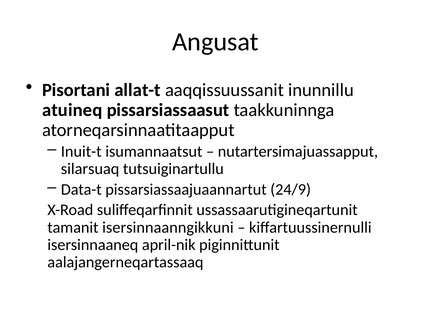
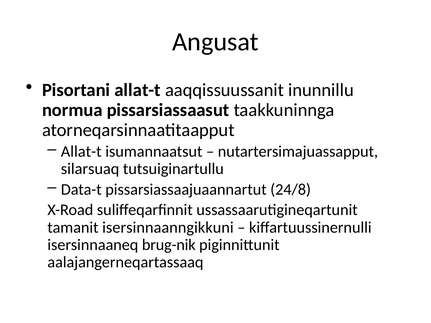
atuineq: atuineq -> normua
Inuit-t at (81, 152): Inuit-t -> Allat-t
24/9: 24/9 -> 24/8
april-nik: april-nik -> brug-nik
